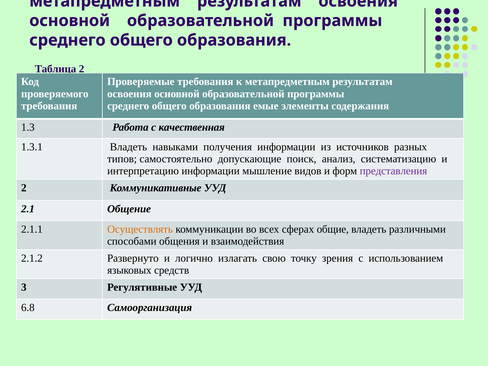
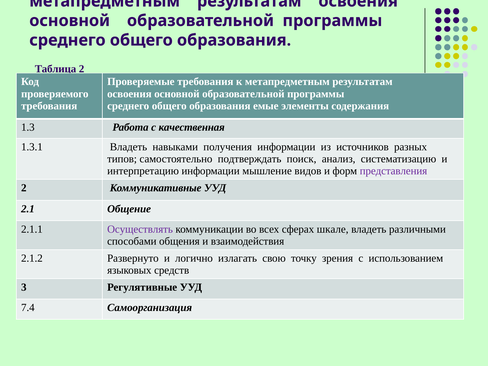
допускающие: допускающие -> подтверждать
Осуществлять colour: orange -> purple
общие: общие -> шкале
6.8: 6.8 -> 7.4
